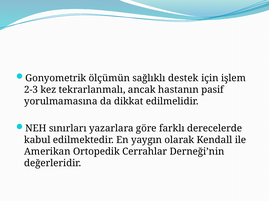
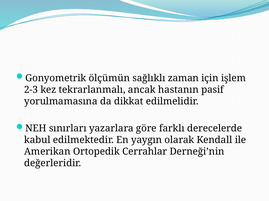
destek: destek -> zaman
